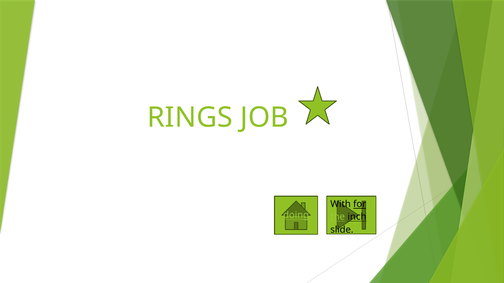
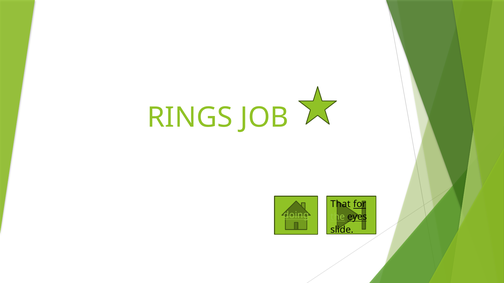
With: With -> That
inch: inch -> eyes
